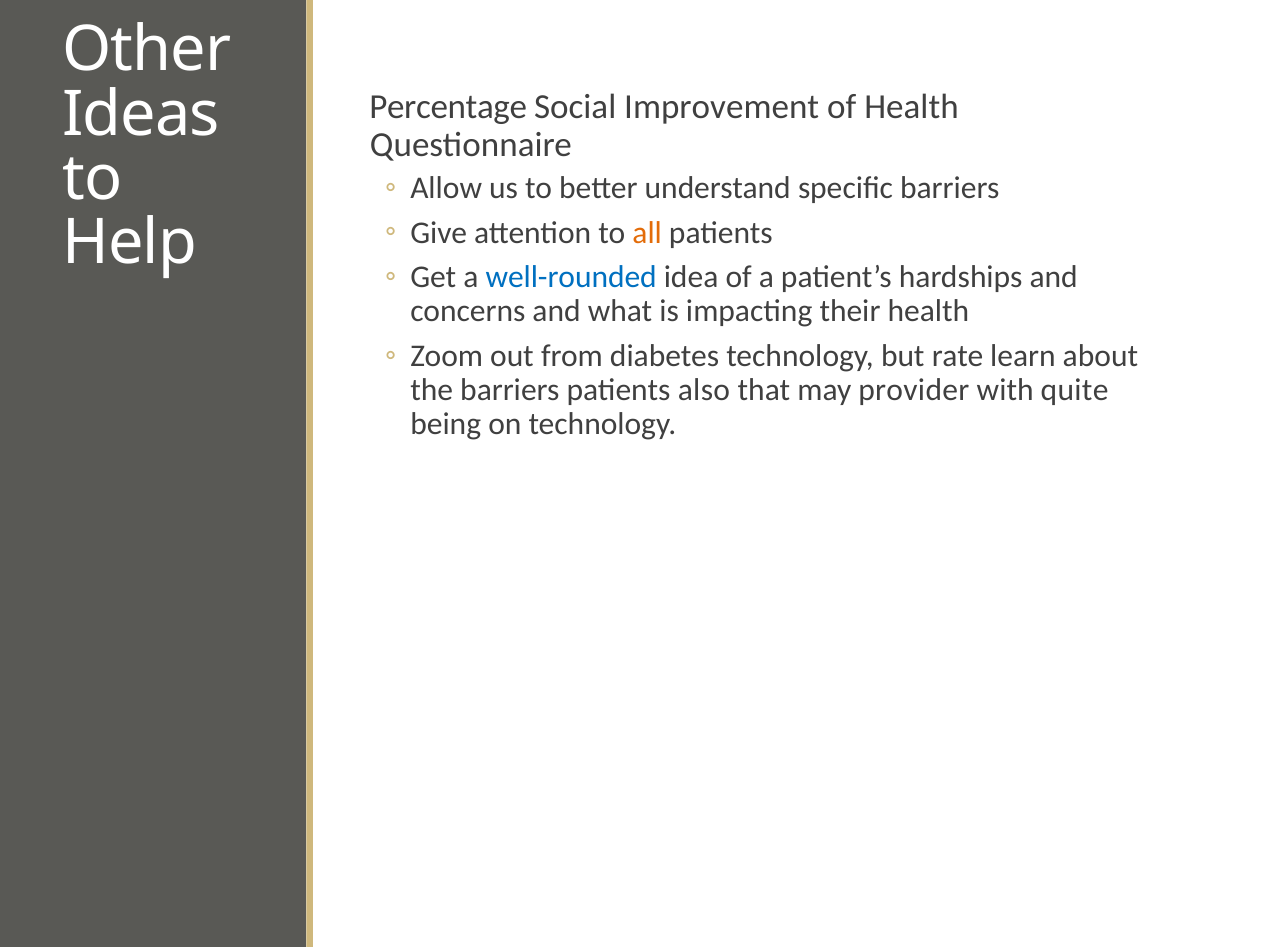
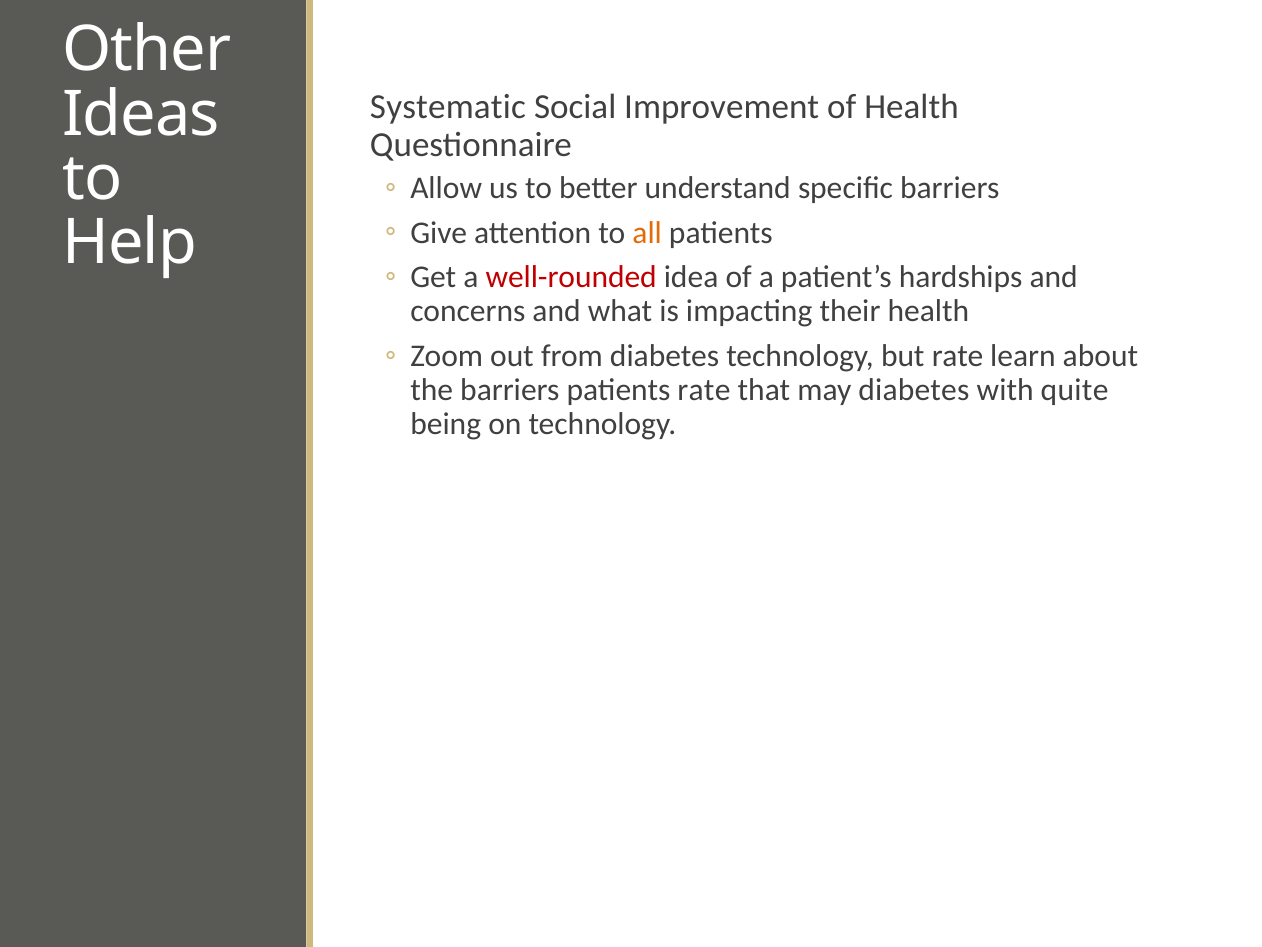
Percentage: Percentage -> Systematic
well-rounded colour: blue -> red
patients also: also -> rate
may provider: provider -> diabetes
